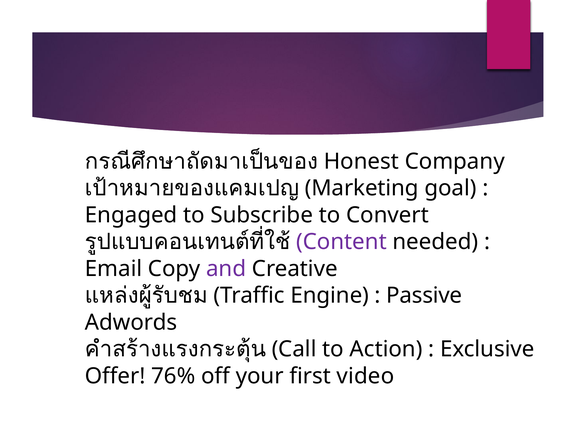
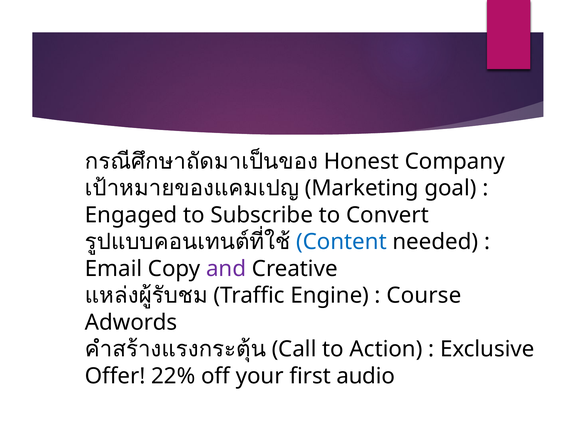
Content colour: purple -> blue
Passive: Passive -> Course
76%: 76% -> 22%
video: video -> audio
